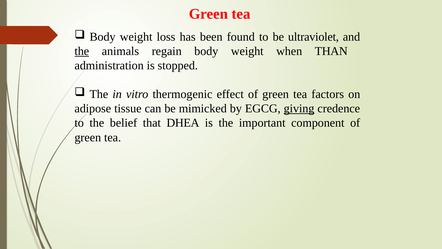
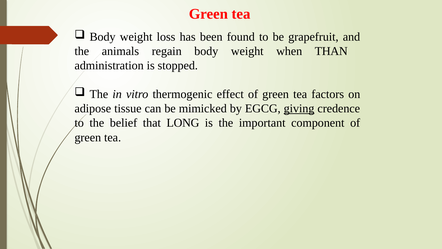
ultraviolet: ultraviolet -> grapefruit
the at (82, 51) underline: present -> none
DHEA: DHEA -> LONG
